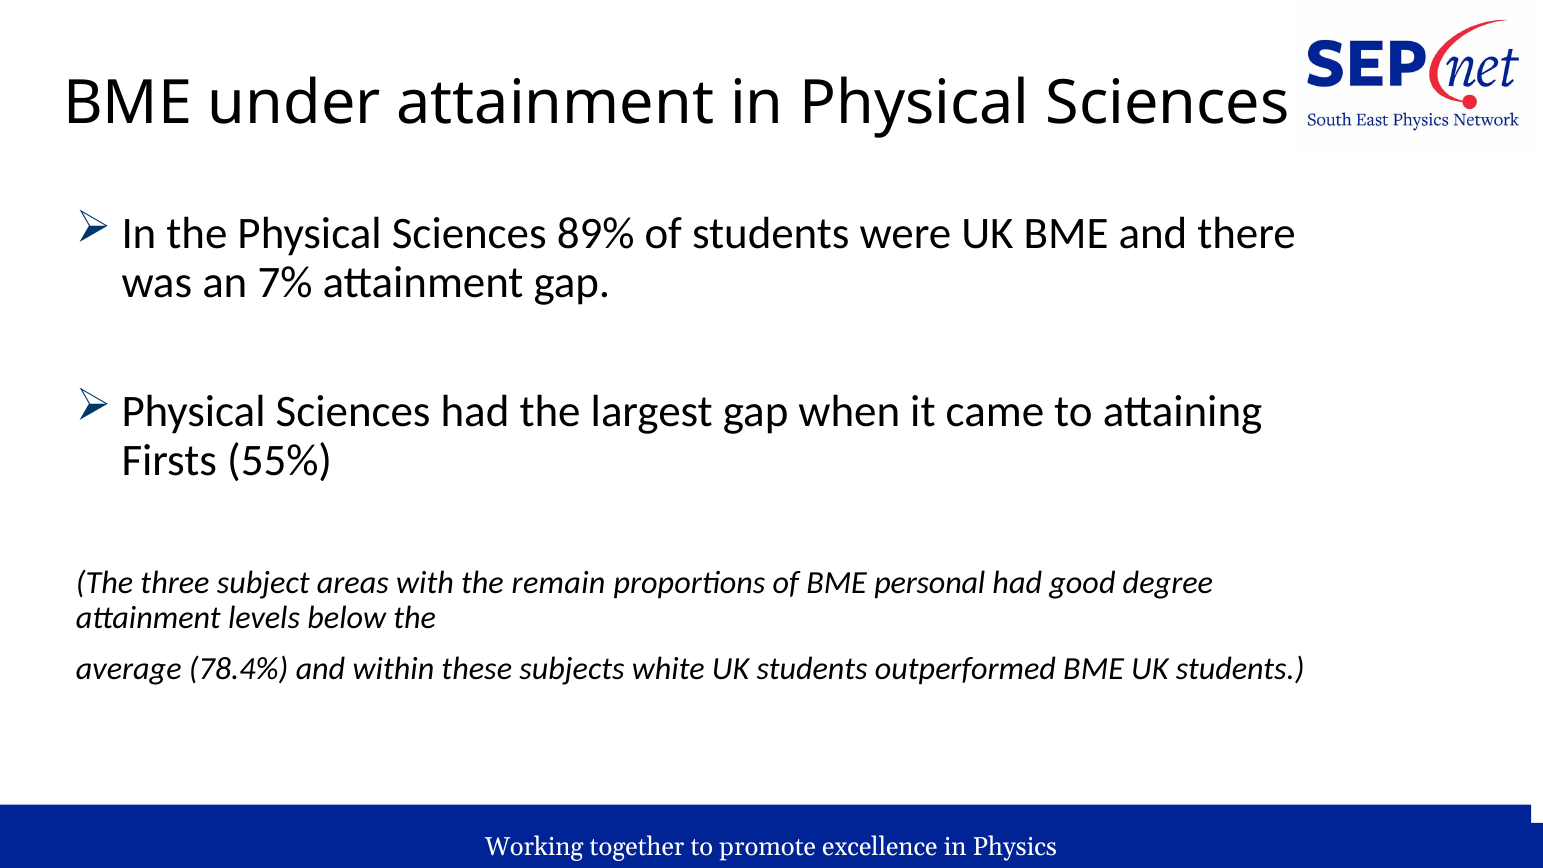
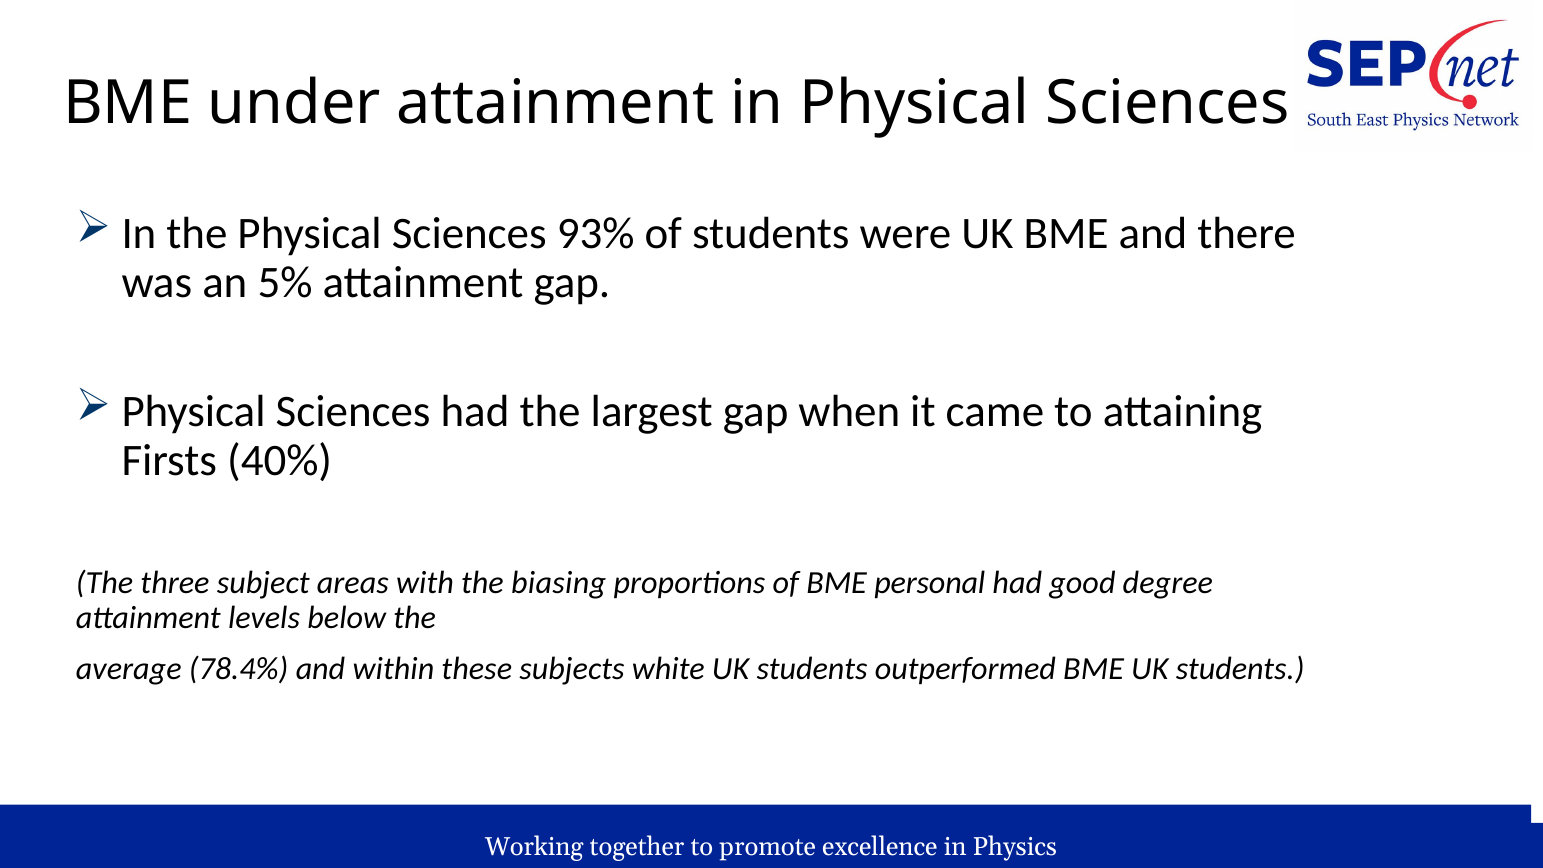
89%: 89% -> 93%
7%: 7% -> 5%
55%: 55% -> 40%
remain: remain -> biasing
